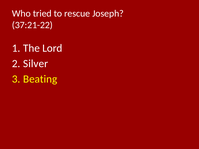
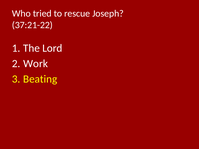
Silver: Silver -> Work
